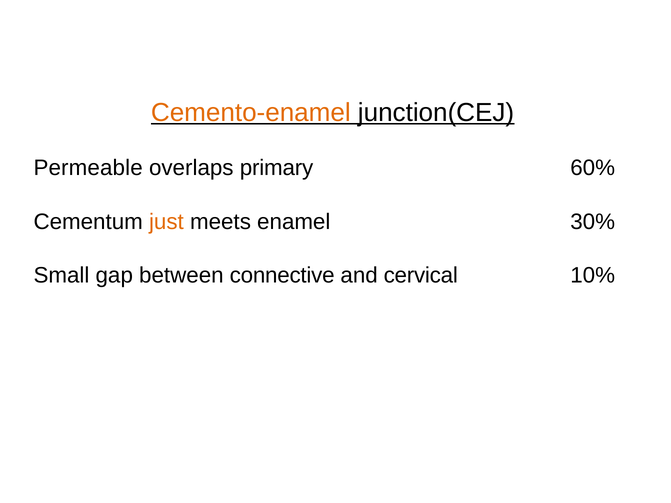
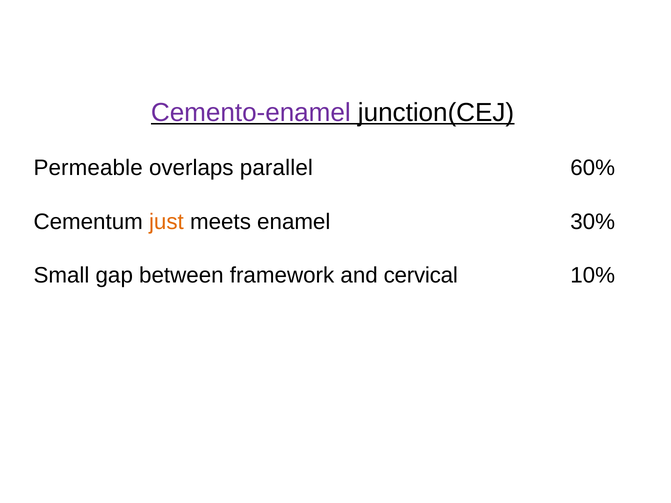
Cemento-enamel colour: orange -> purple
primary: primary -> parallel
connective: connective -> framework
